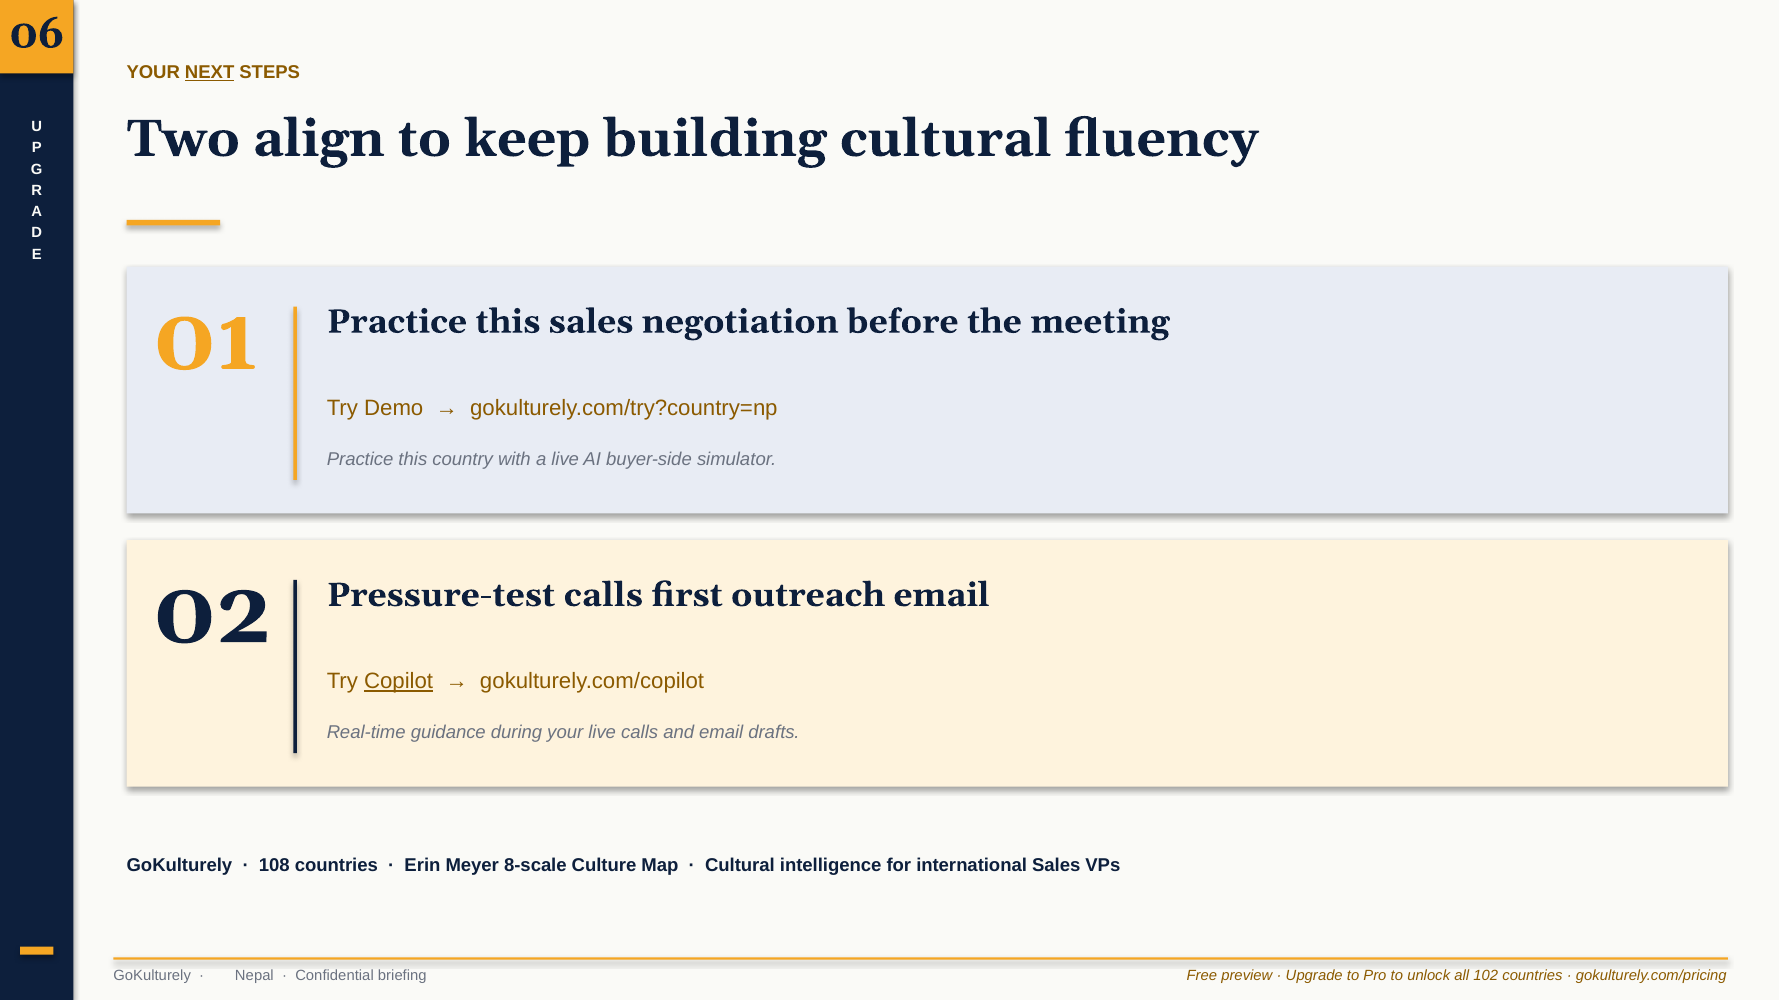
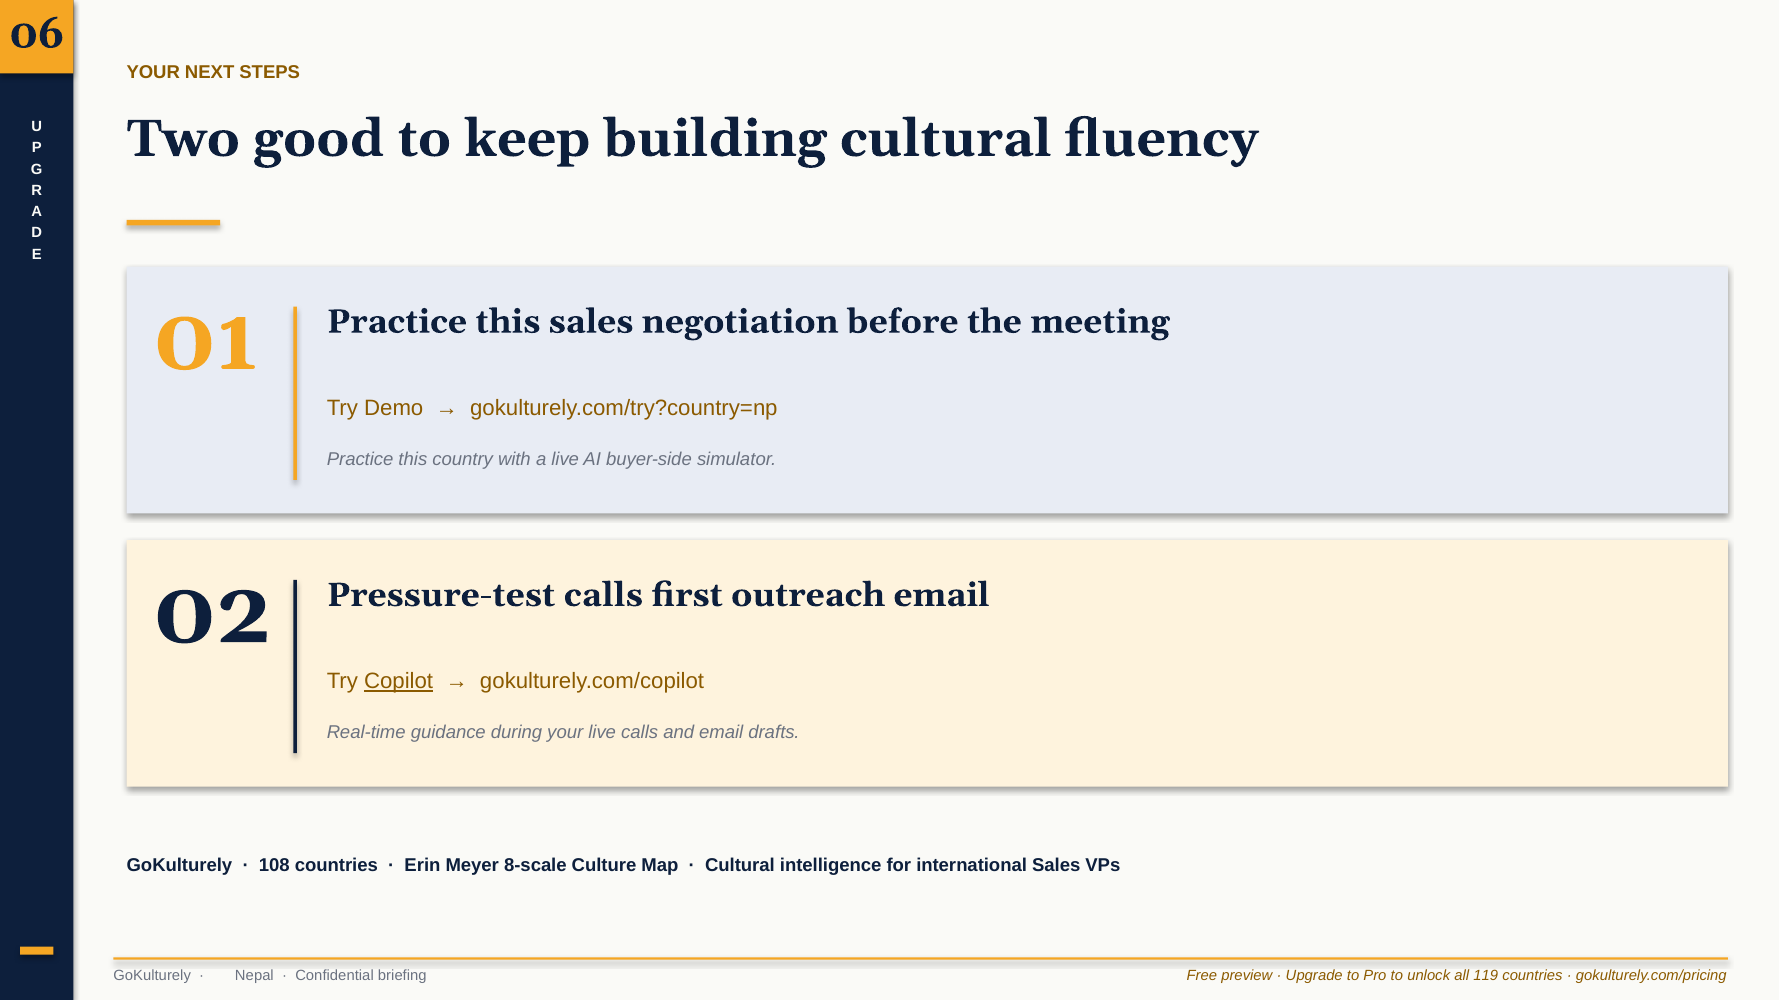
NEXT underline: present -> none
align: align -> good
102: 102 -> 119
